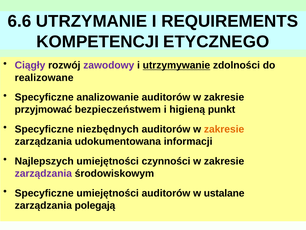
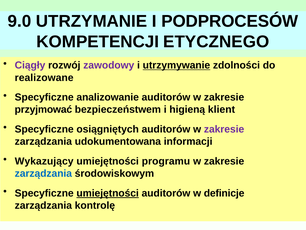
6.6: 6.6 -> 9.0
REQUIREMENTS: REQUIREMENTS -> PODPROCESÓW
punkt: punkt -> klient
niezbędnych: niezbędnych -> osiągniętych
zakresie at (224, 129) colour: orange -> purple
Najlepszych: Najlepszych -> Wykazujący
czynności: czynności -> programu
zarządzania at (43, 173) colour: purple -> blue
umiejętności at (108, 193) underline: none -> present
ustalane: ustalane -> definicje
polegają: polegają -> kontrolę
